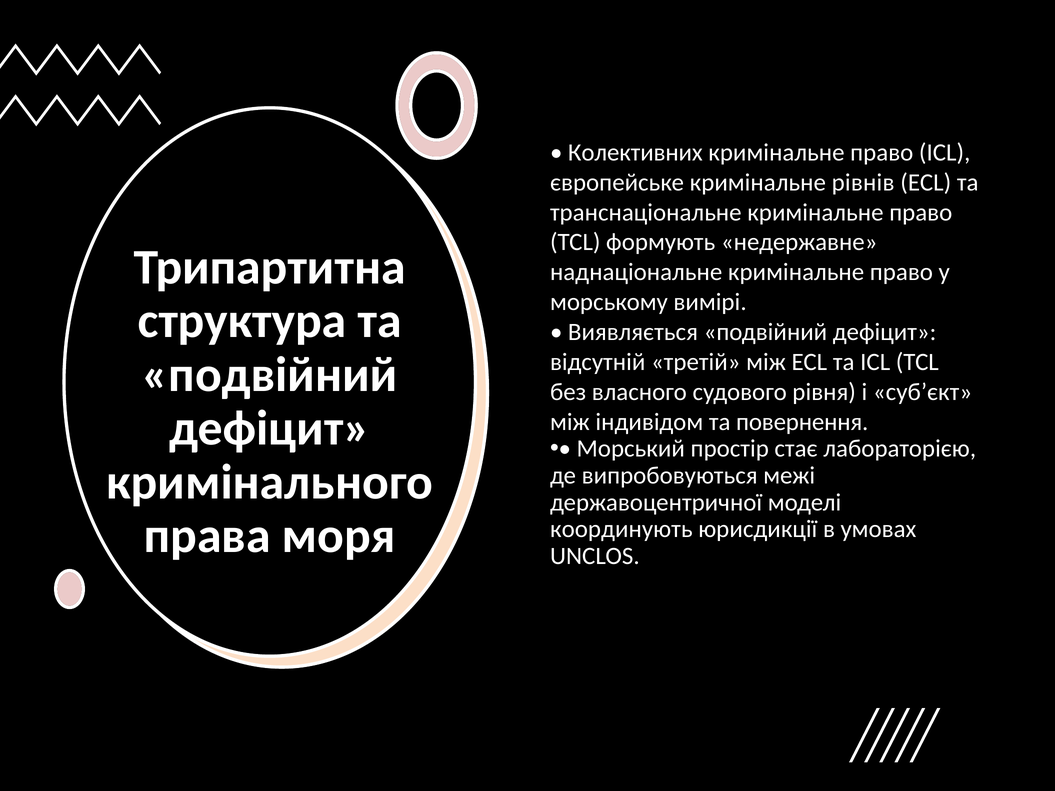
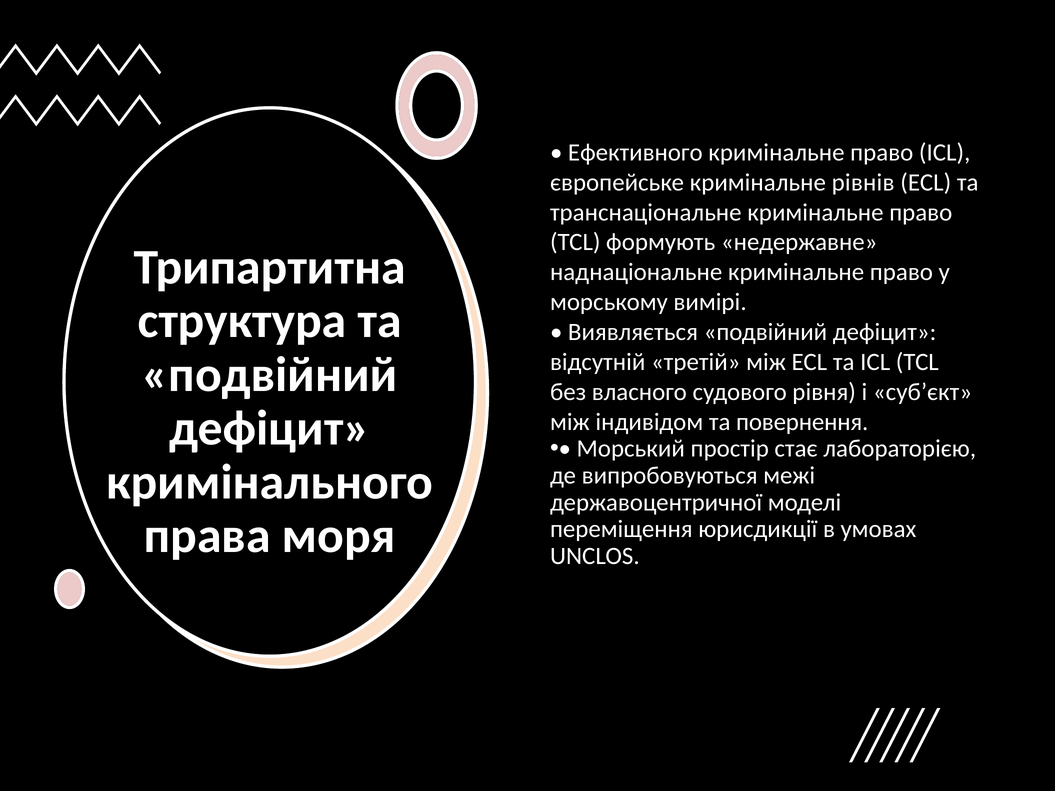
Колективних: Колективних -> Ефективного
координують: координують -> переміщення
